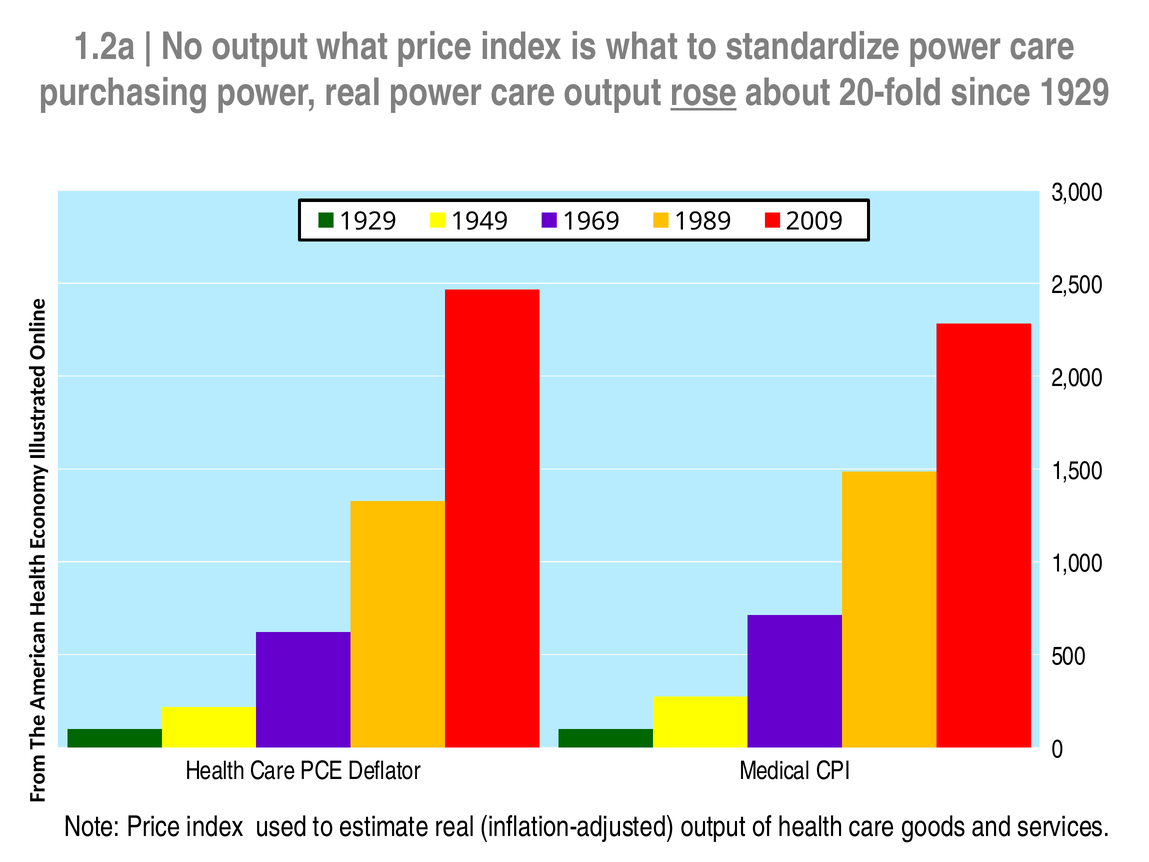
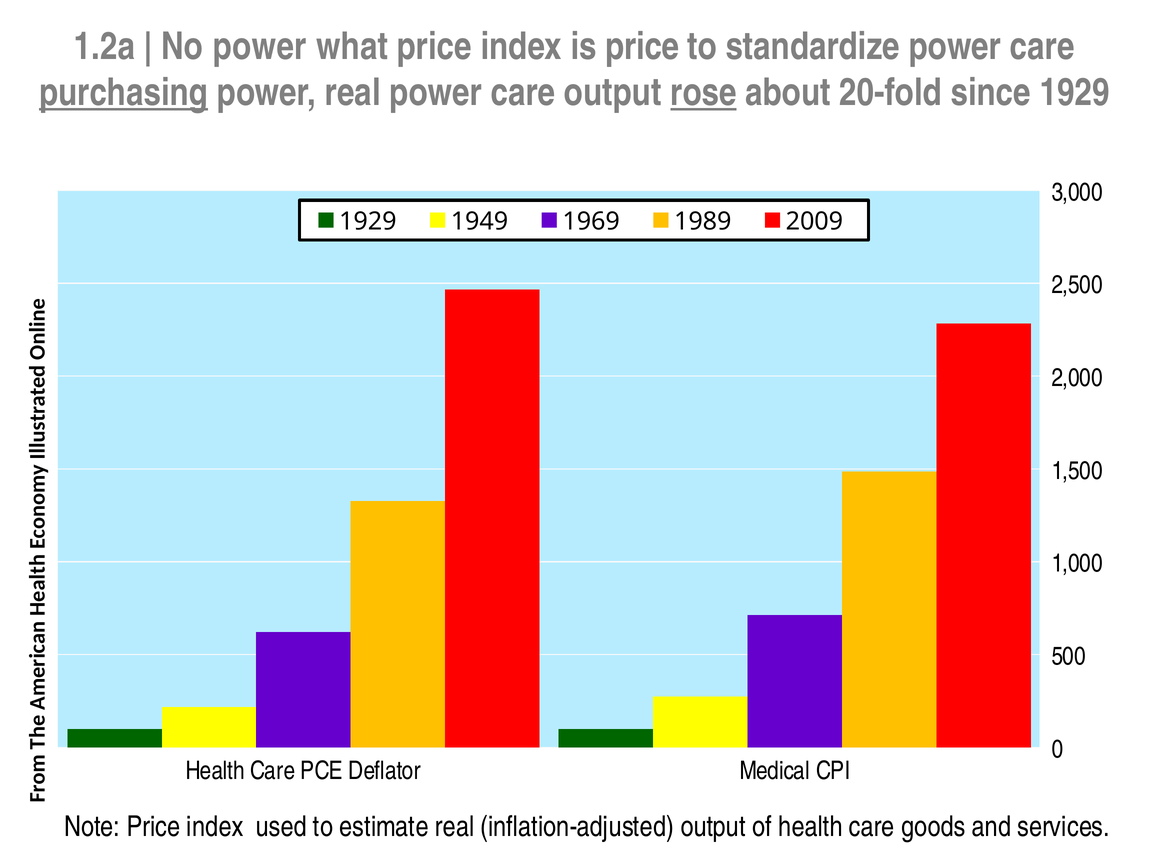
No output: output -> power
is what: what -> price
purchasing underline: none -> present
